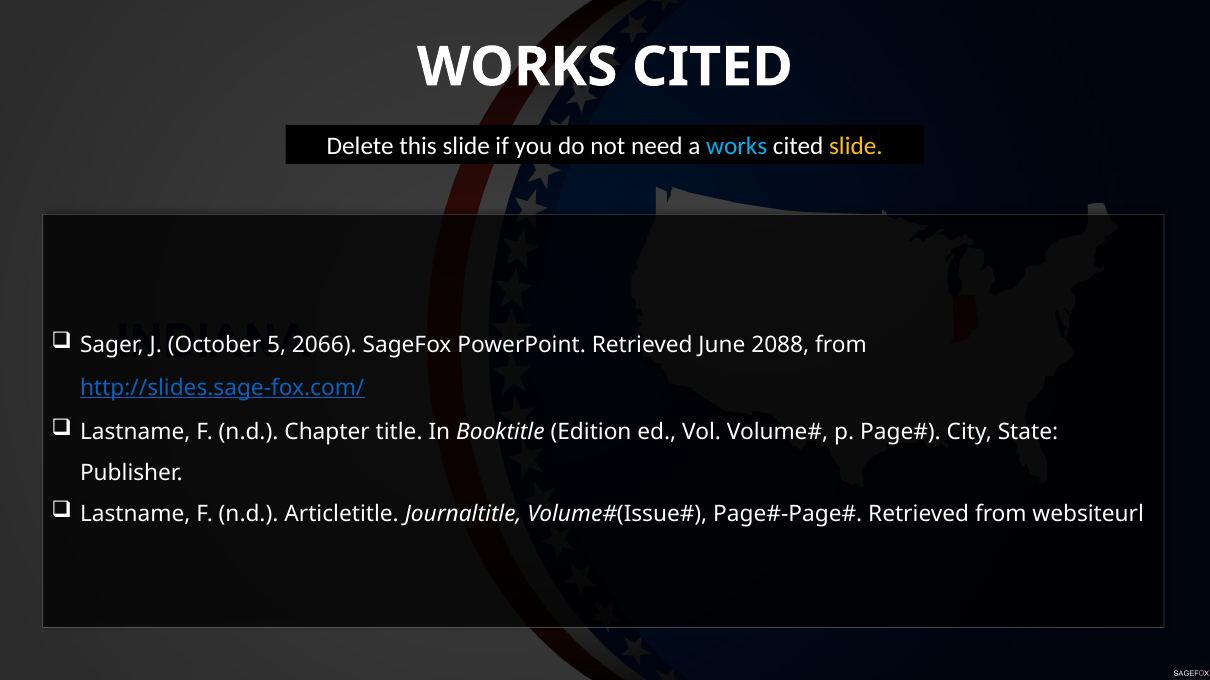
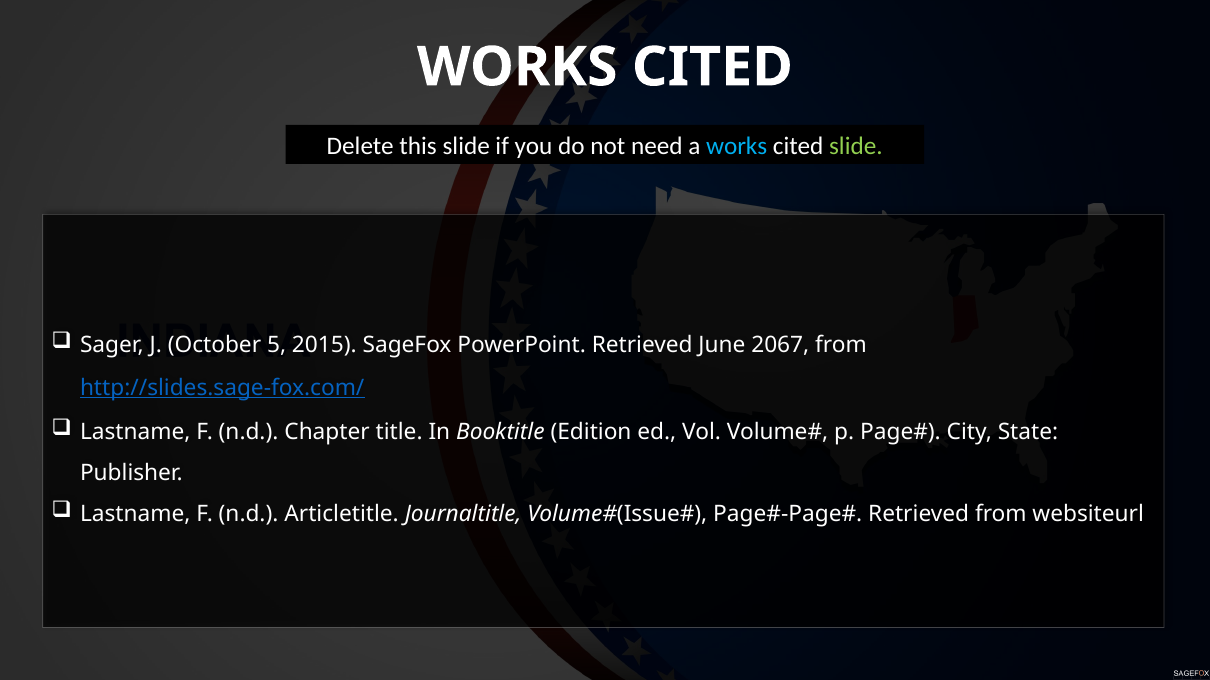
slide at (856, 146) colour: yellow -> light green
2066: 2066 -> 2015
2088: 2088 -> 2067
